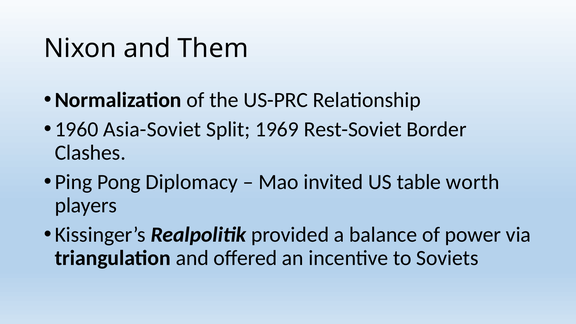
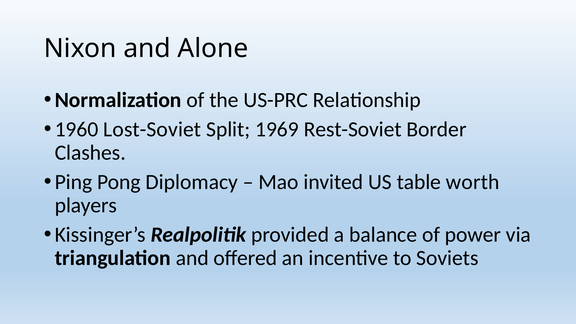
Them: Them -> Alone
Asia-Soviet: Asia-Soviet -> Lost-Soviet
